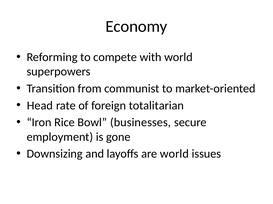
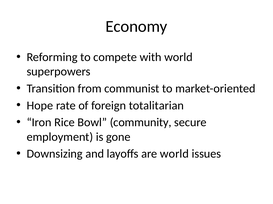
Head: Head -> Hope
businesses: businesses -> community
